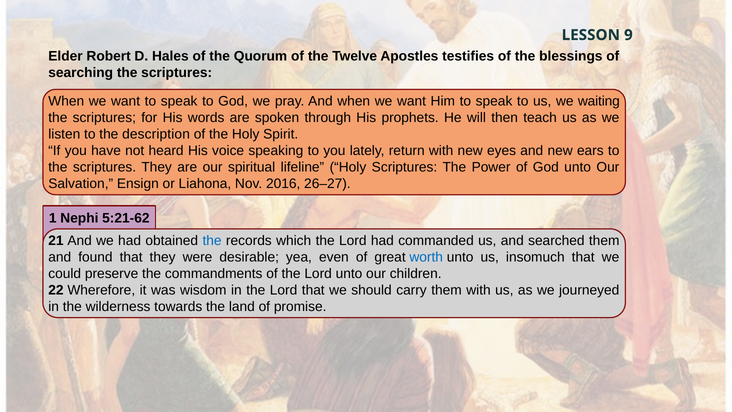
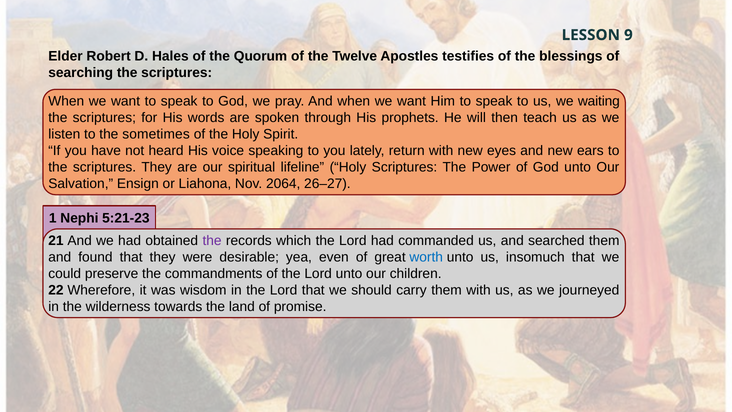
description: description -> sometimes
2016: 2016 -> 2064
5:21-62: 5:21-62 -> 5:21-23
the at (212, 241) colour: blue -> purple
